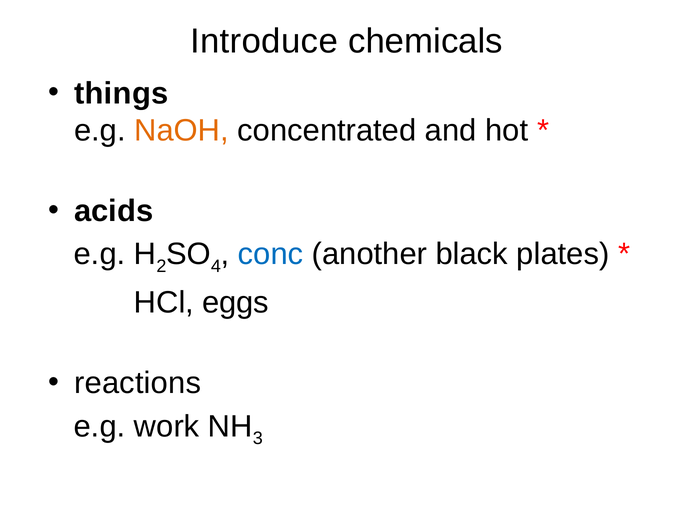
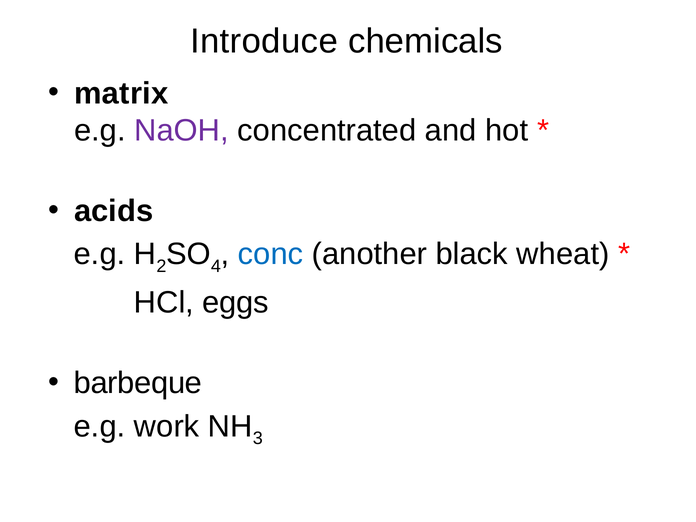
things: things -> matrix
NaOH colour: orange -> purple
plates: plates -> wheat
reactions: reactions -> barbeque
